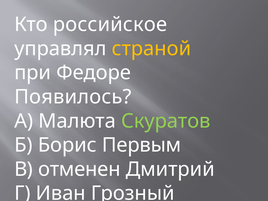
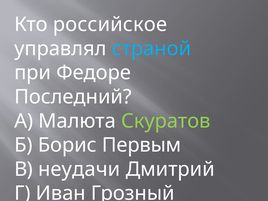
страной colour: yellow -> light blue
Появилось: Появилось -> Последний
отменен: отменен -> неудачи
